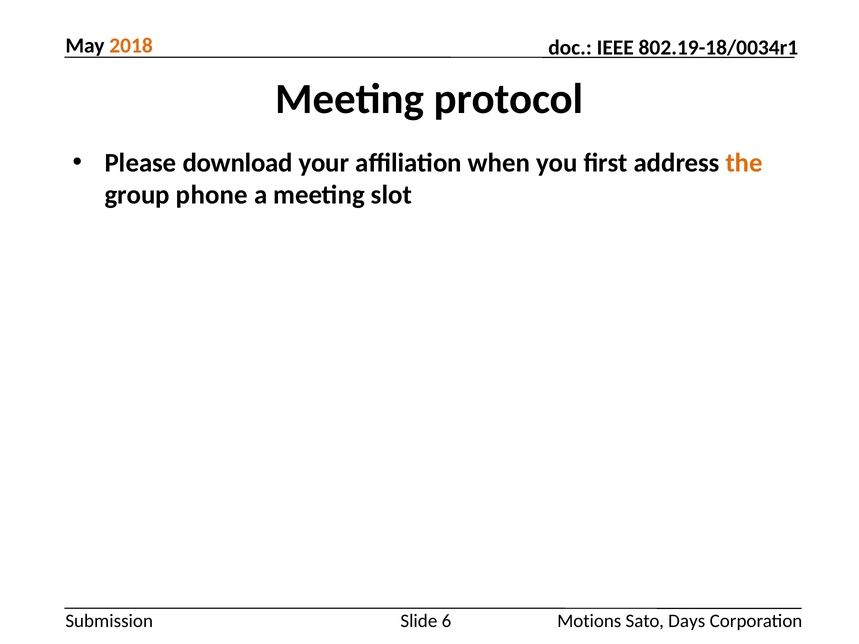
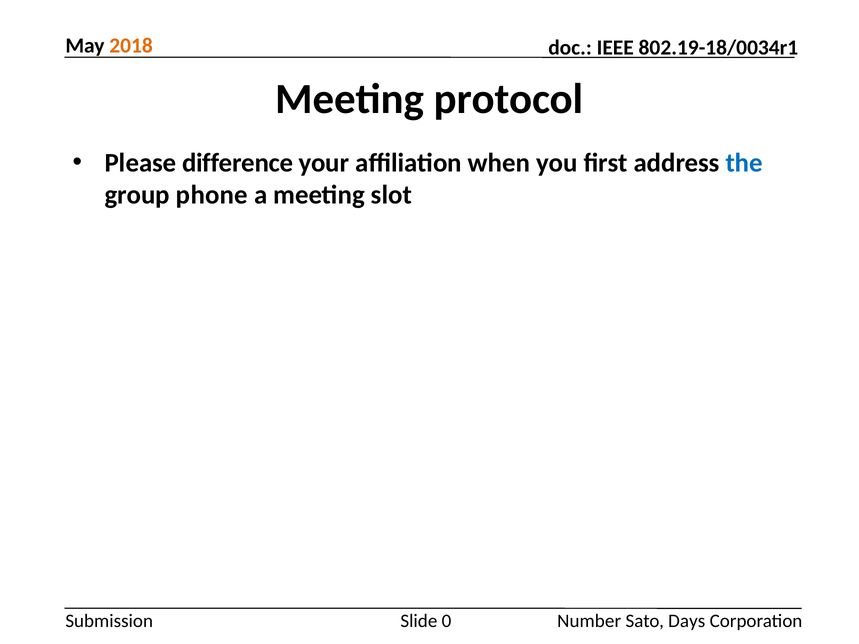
download: download -> difference
the colour: orange -> blue
6: 6 -> 0
Motions: Motions -> Number
